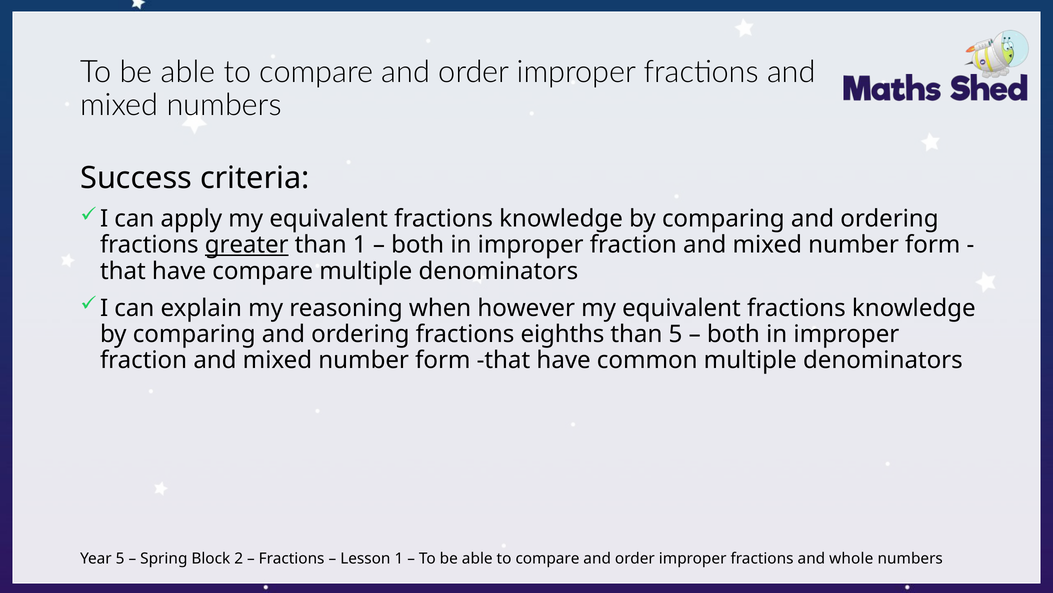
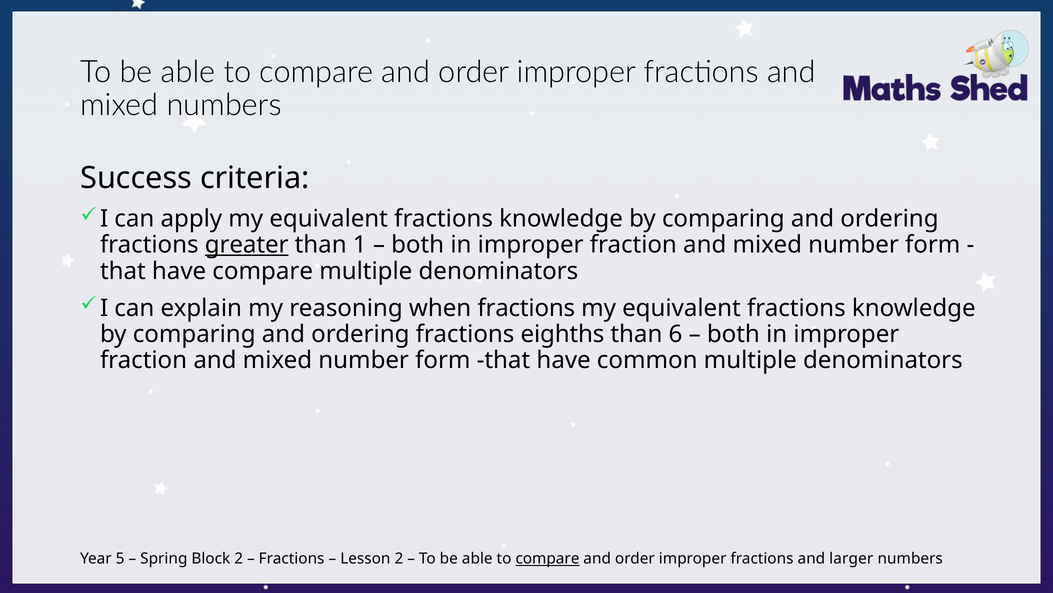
when however: however -> fractions
than 5: 5 -> 6
Lesson 1: 1 -> 2
compare at (547, 558) underline: none -> present
whole: whole -> larger
